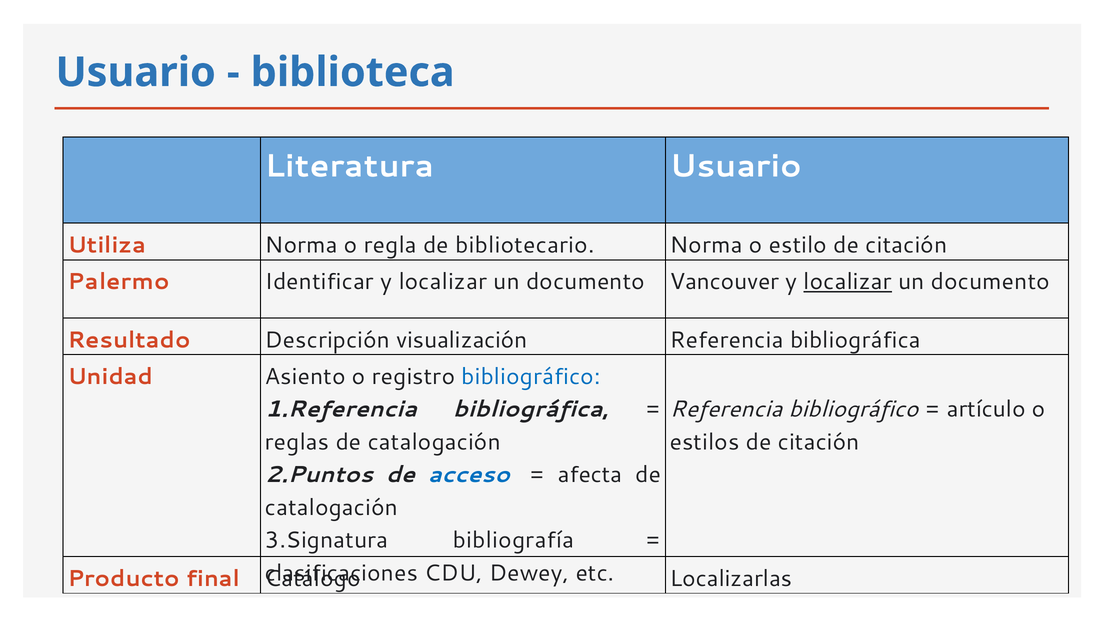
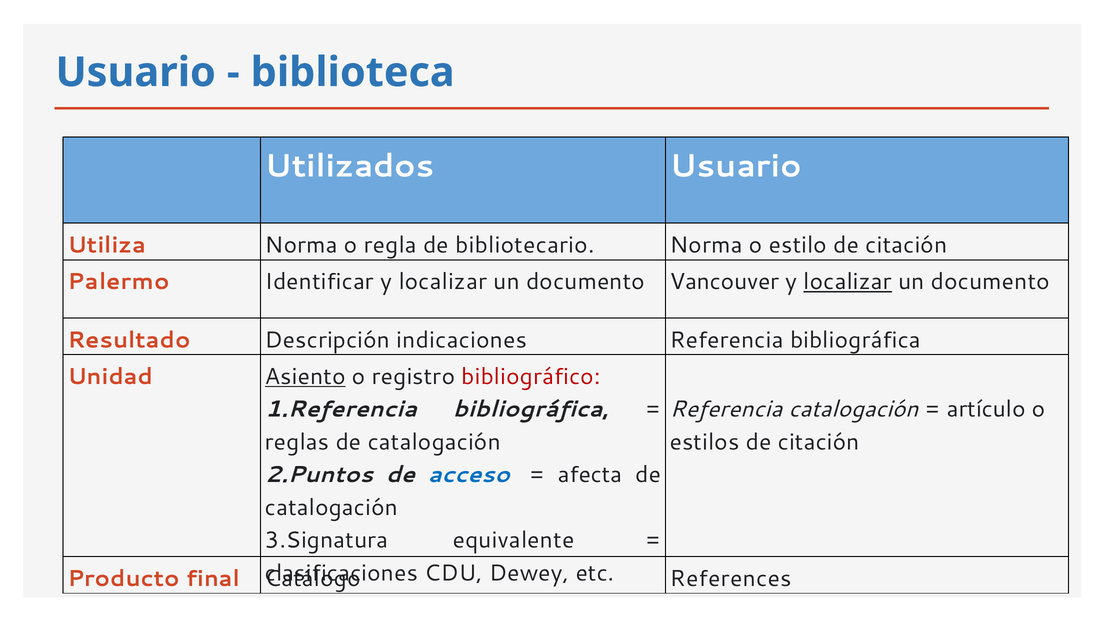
Literatura: Literatura -> Utilizados
visualización: visualización -> indicaciones
Asiento underline: none -> present
bibliográfico at (531, 377) colour: blue -> red
Referencia bibliográfico: bibliográfico -> catalogación
bibliografía: bibliografía -> equivalente
Localizarlas: Localizarlas -> References
